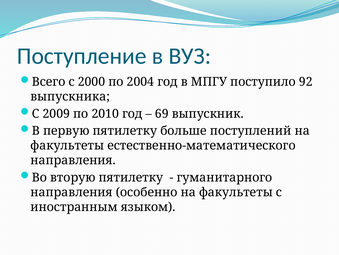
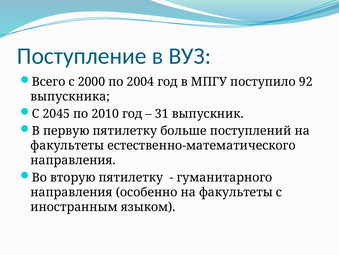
2009: 2009 -> 2045
69: 69 -> 31
